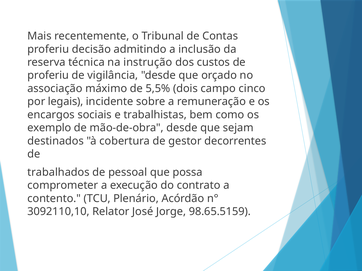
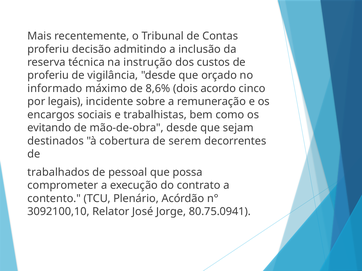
associação: associação -> informado
5,5%: 5,5% -> 8,6%
campo: campo -> acordo
exemplo: exemplo -> evitando
gestor: gestor -> serem
3092110,10: 3092110,10 -> 3092100,10
98.65.5159: 98.65.5159 -> 80.75.0941
